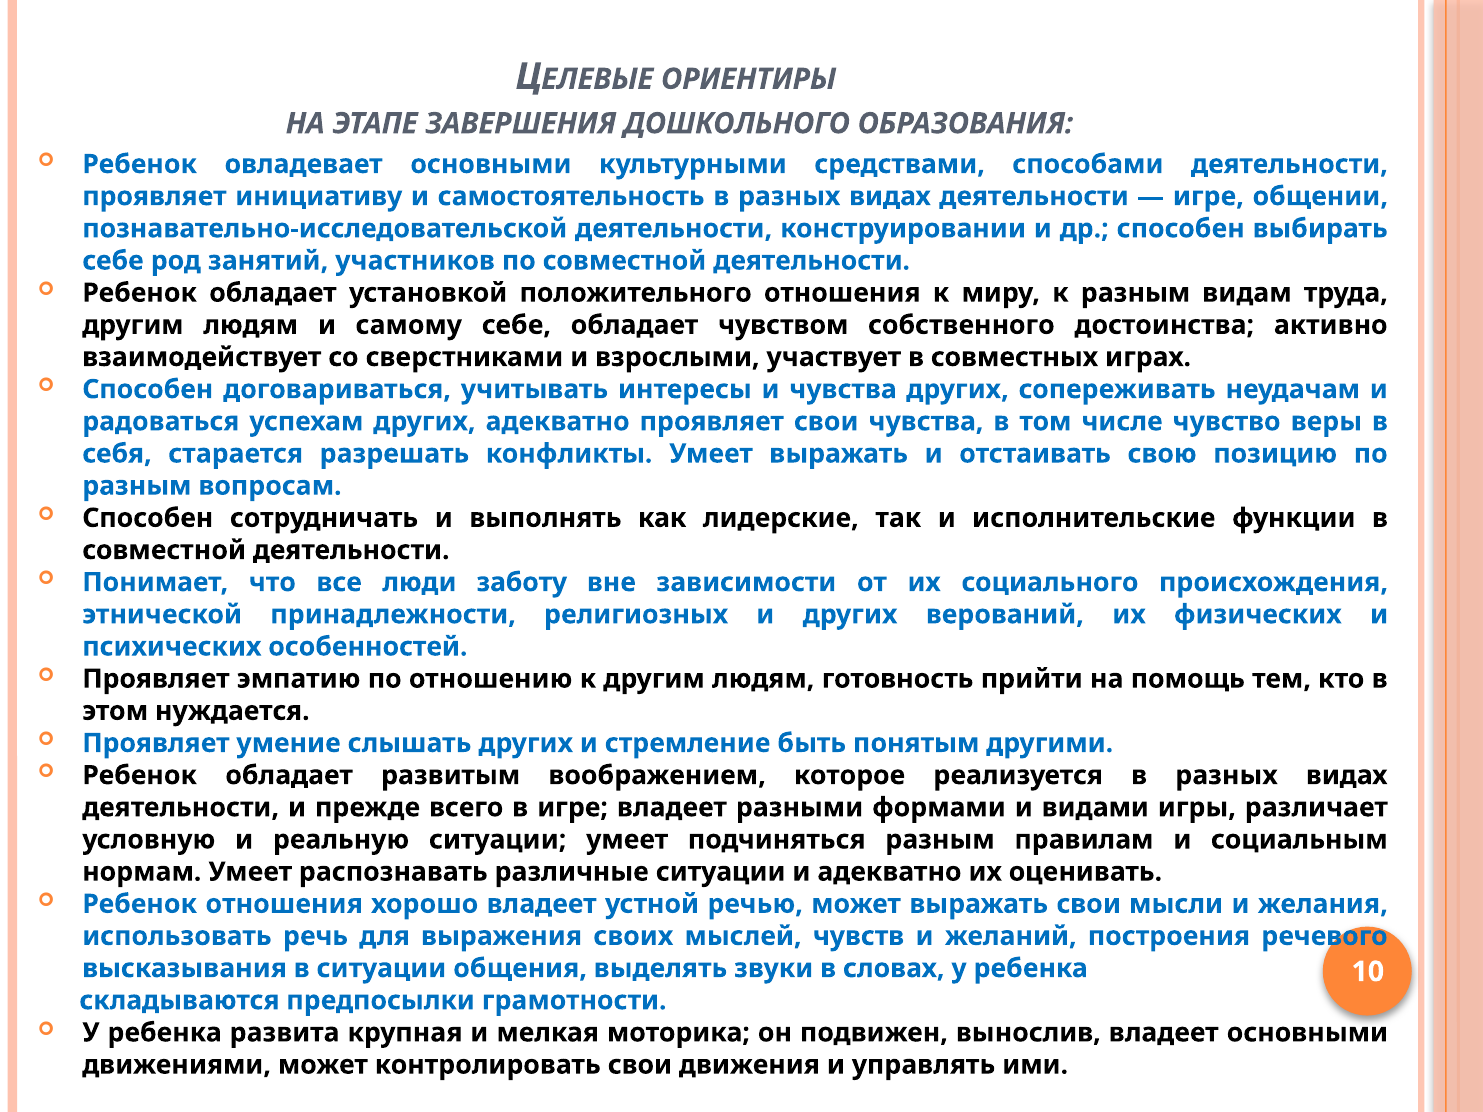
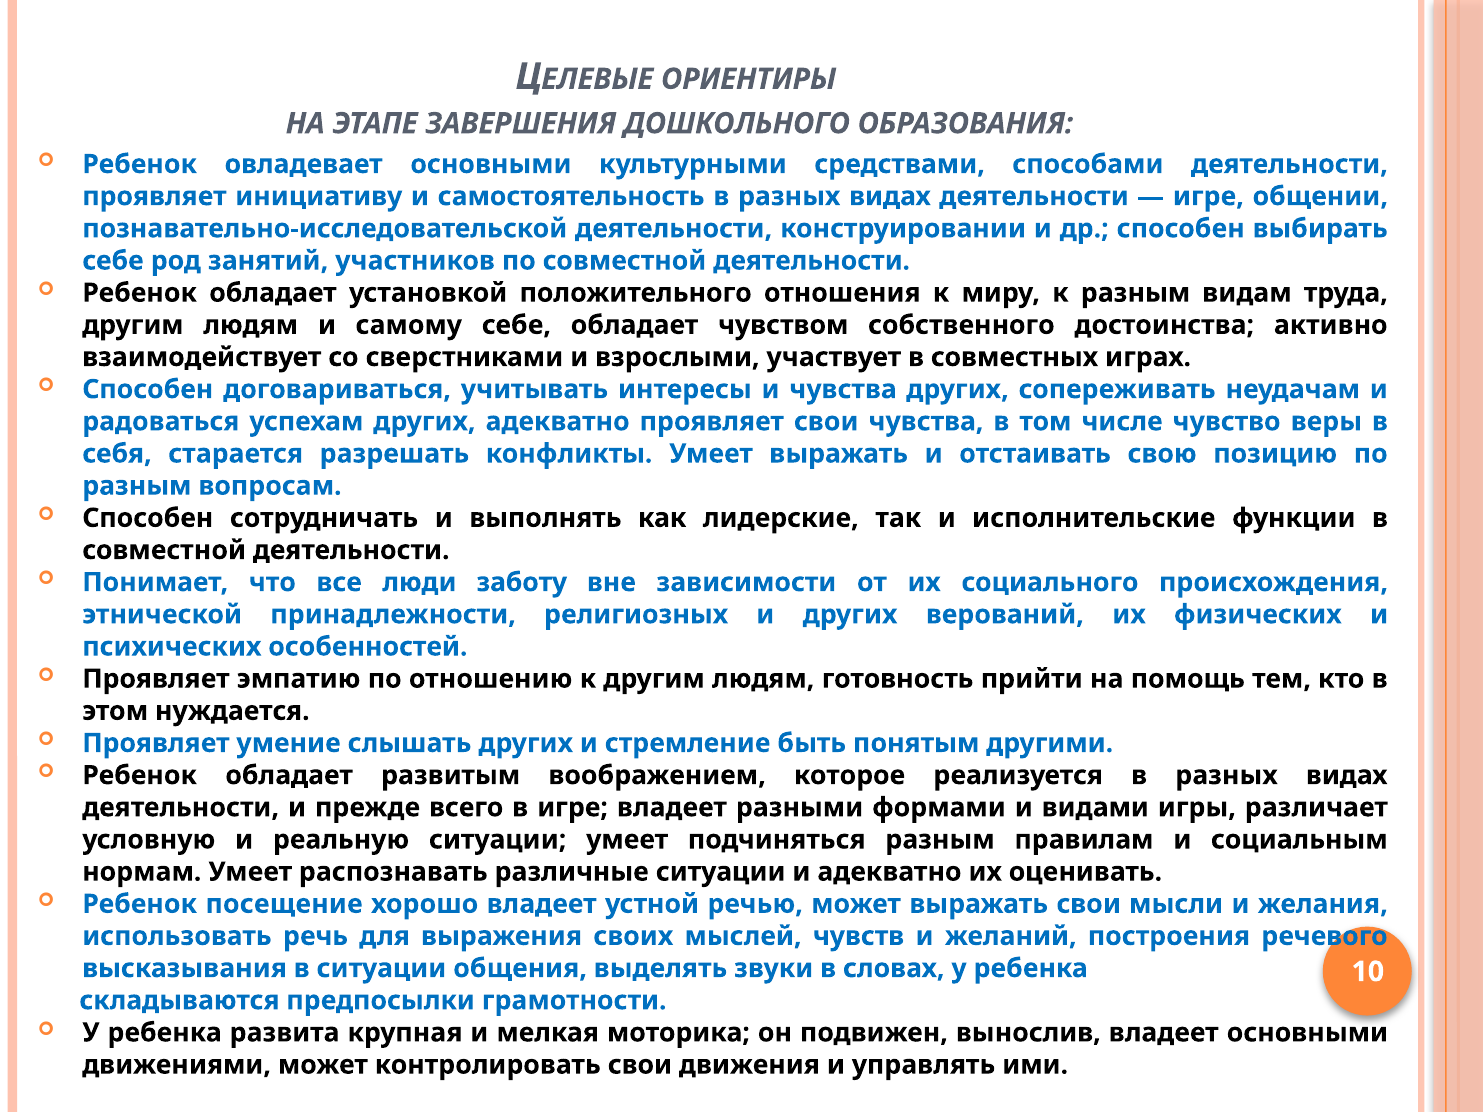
Ребенок отношения: отношения -> посещение
